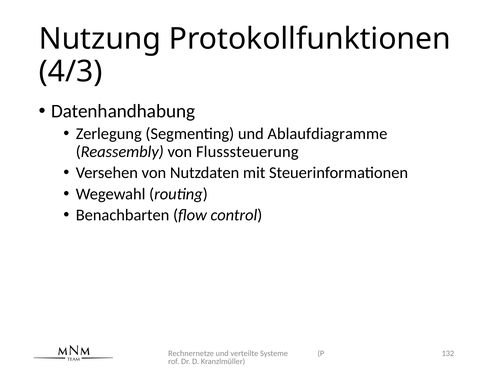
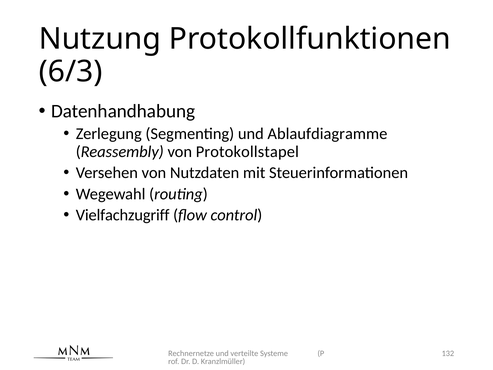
4/3: 4/3 -> 6/3
Flusssteuerung: Flusssteuerung -> Protokollstapel
Benachbarten: Benachbarten -> Vielfachzugriff
